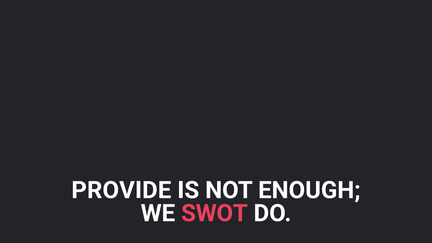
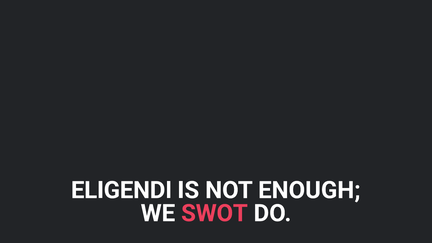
PROVIDE: PROVIDE -> ELIGENDI
